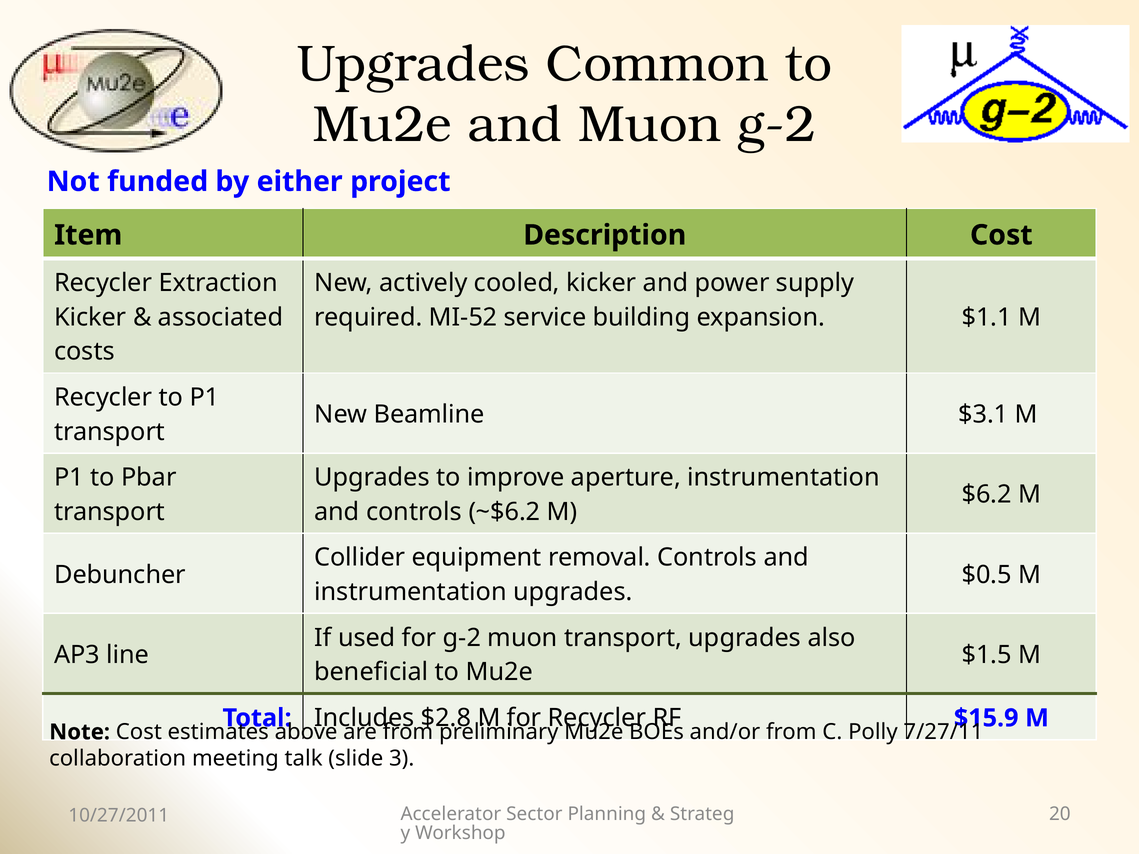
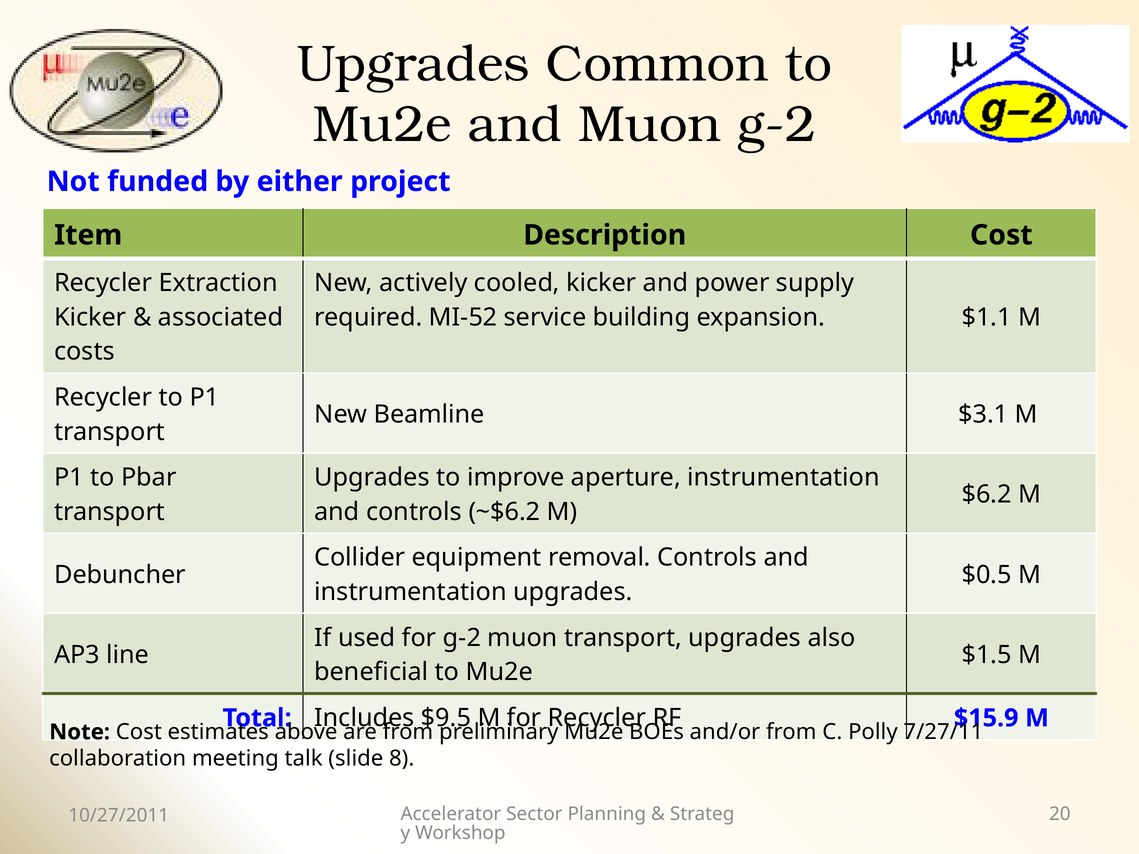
$2.8: $2.8 -> $9.5
3: 3 -> 8
